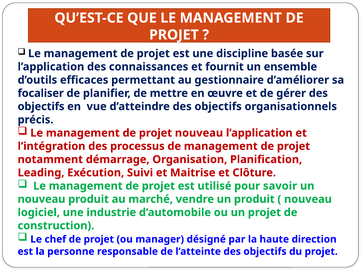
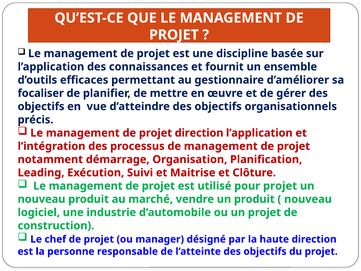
projet nouveau: nouveau -> direction
pour savoir: savoir -> projet
